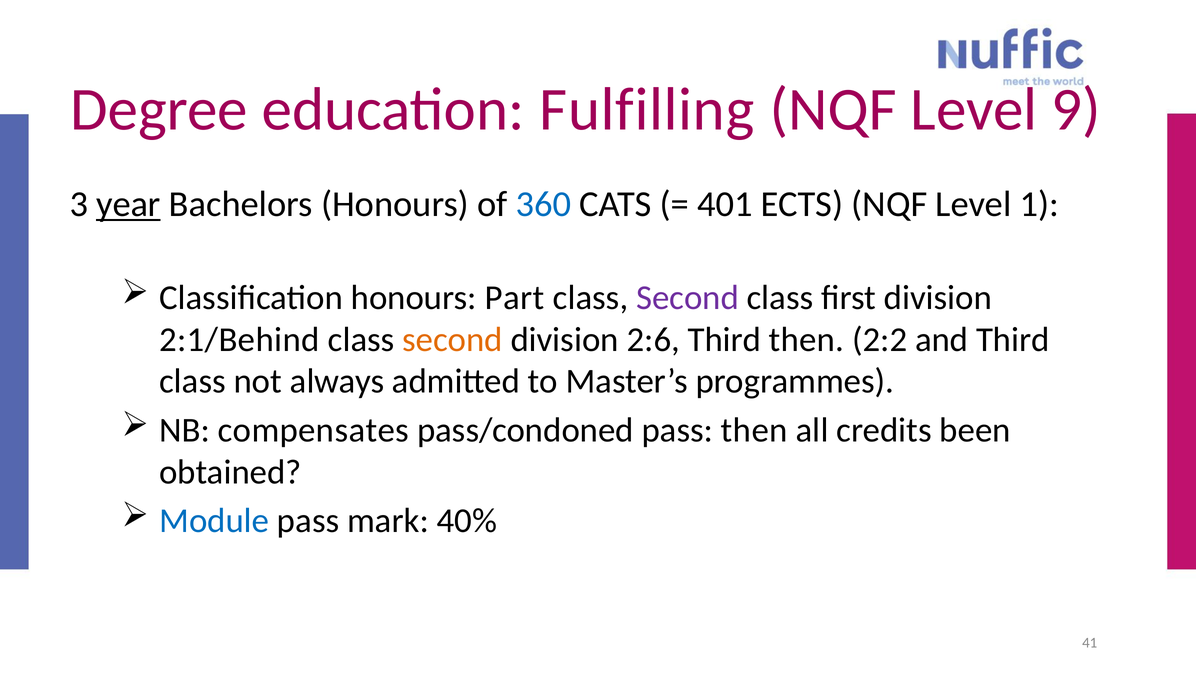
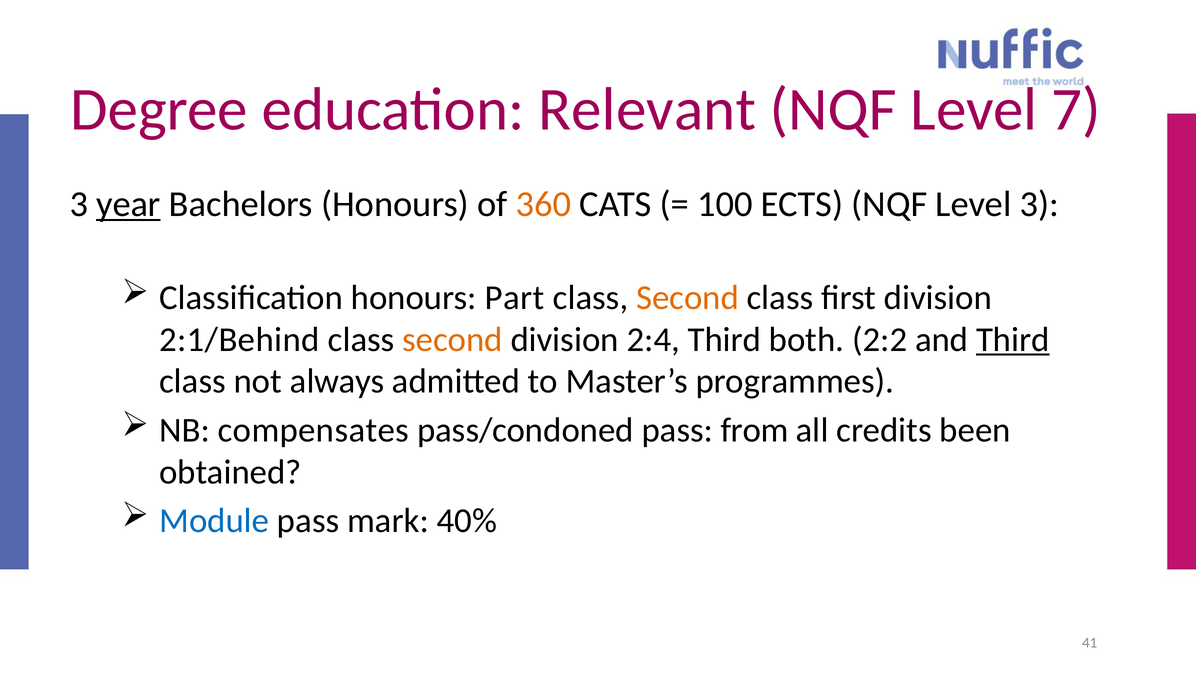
Fulfilling: Fulfilling -> Relevant
9: 9 -> 7
360 colour: blue -> orange
401: 401 -> 100
Level 1: 1 -> 3
Second at (688, 298) colour: purple -> orange
2:6: 2:6 -> 2:4
Third then: then -> both
Third at (1013, 339) underline: none -> present
pass then: then -> from
